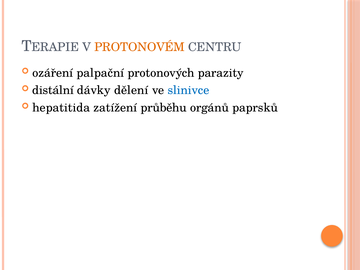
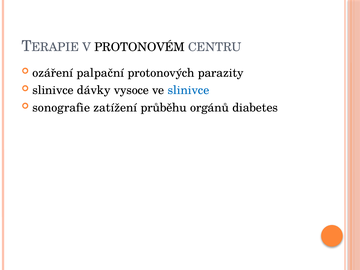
PROTONOVÉM colour: orange -> black
distální at (53, 90): distální -> slinivce
dělení: dělení -> vysoce
hepatitida: hepatitida -> sonografie
paprsků: paprsků -> diabetes
